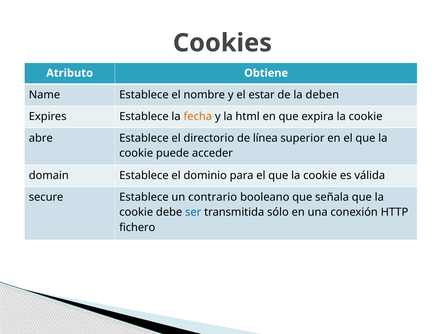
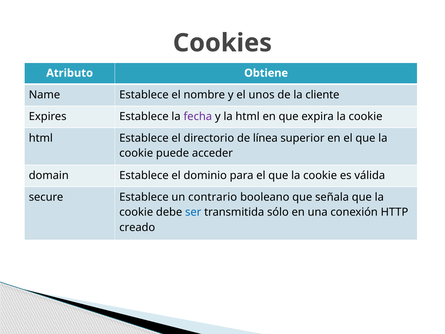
estar: estar -> unos
deben: deben -> cliente
fecha colour: orange -> purple
abre at (41, 138): abre -> html
fichero: fichero -> creado
